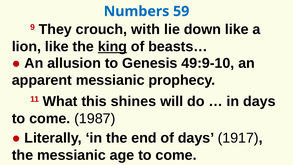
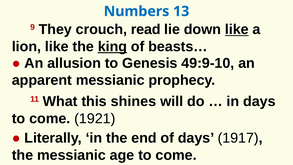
59: 59 -> 13
with: with -> read
like at (237, 29) underline: none -> present
1987: 1987 -> 1921
